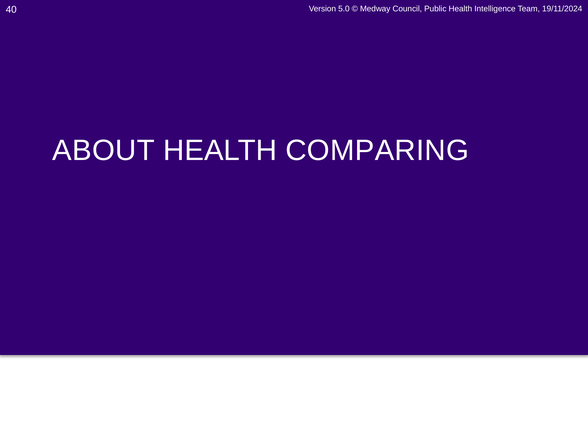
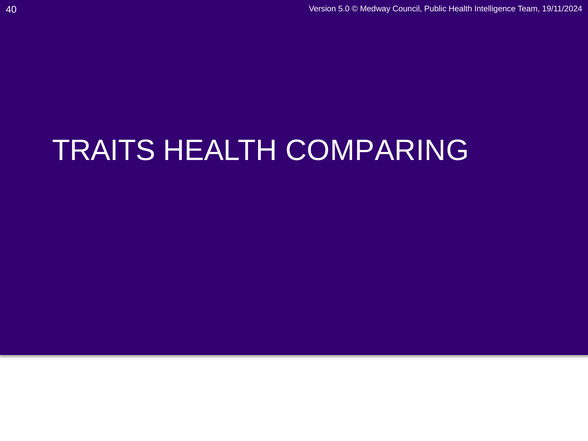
ABOUT: ABOUT -> TRAITS
